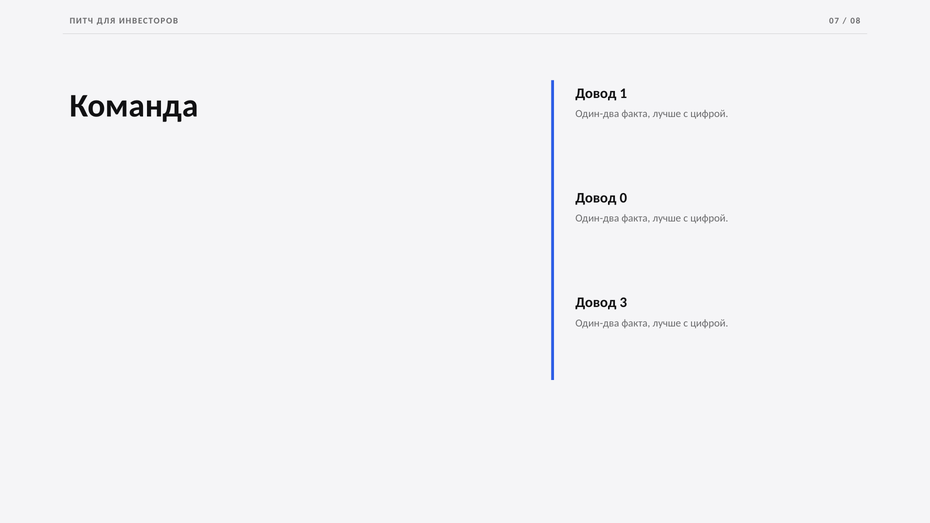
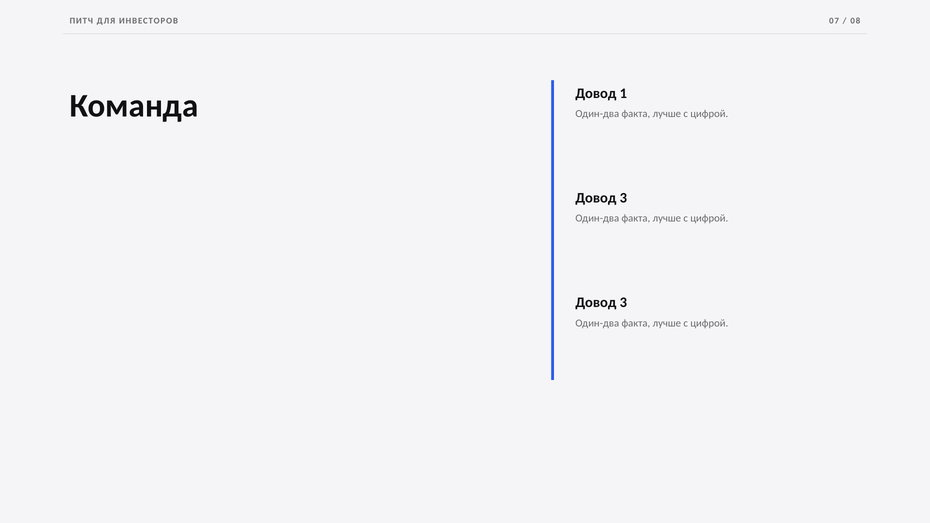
0 at (623, 198): 0 -> 3
